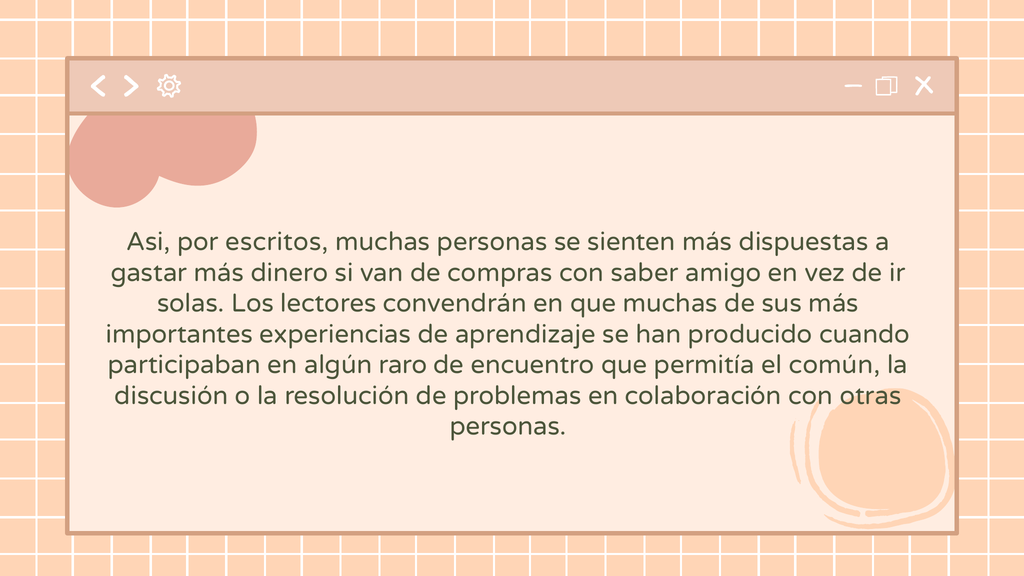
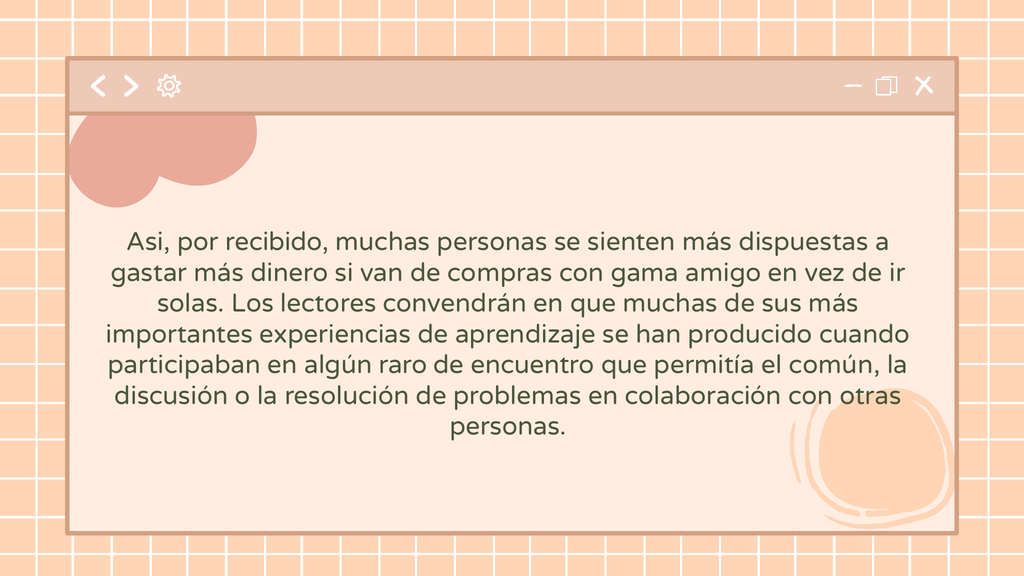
escritos: escritos -> recibido
saber: saber -> gama
